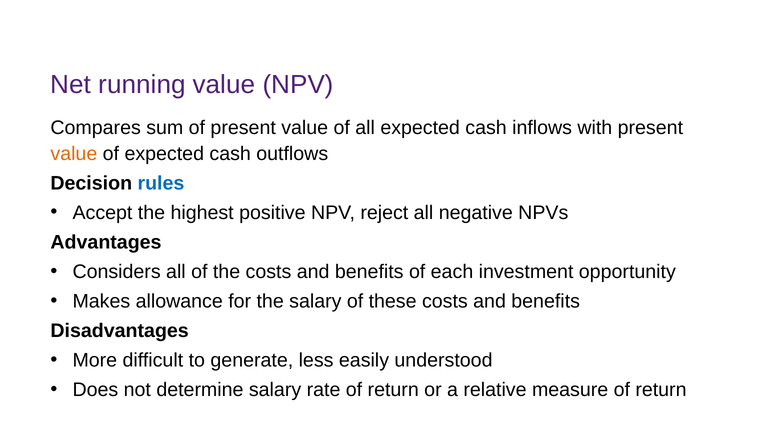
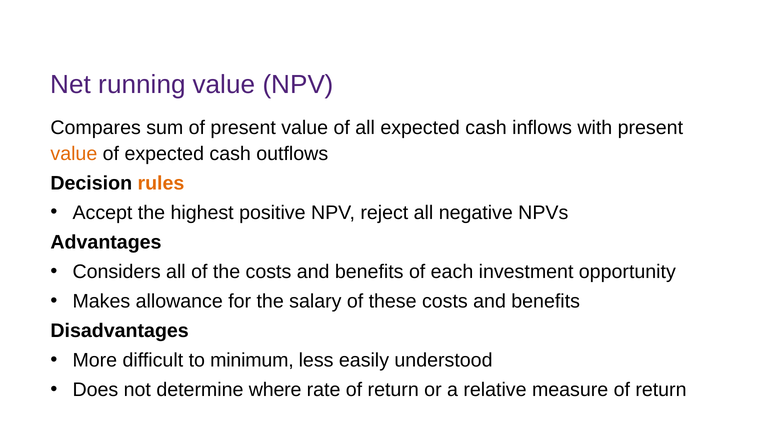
rules colour: blue -> orange
generate: generate -> minimum
determine salary: salary -> where
